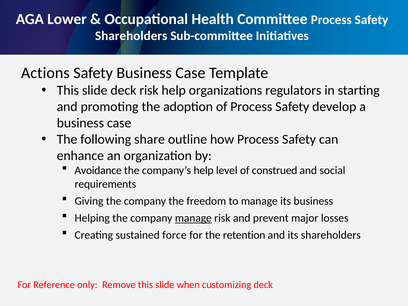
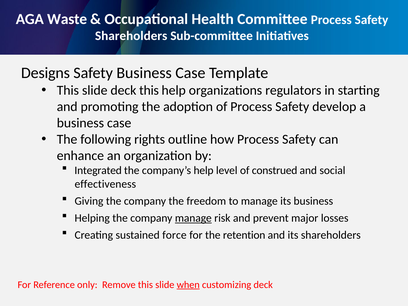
Lower: Lower -> Waste
Actions: Actions -> Designs
deck risk: risk -> this
share: share -> rights
Avoidance: Avoidance -> Integrated
requirements: requirements -> effectiveness
when underline: none -> present
